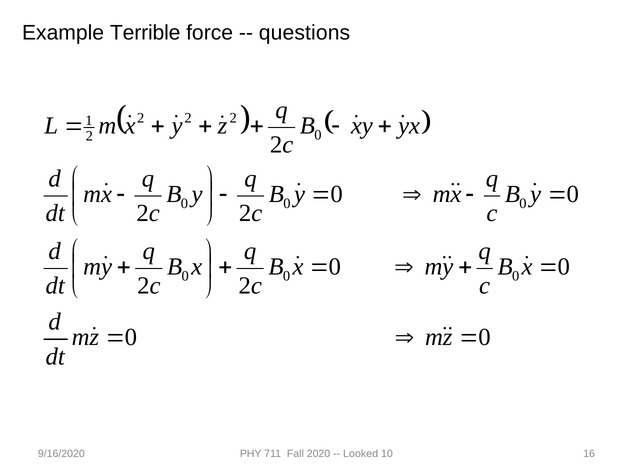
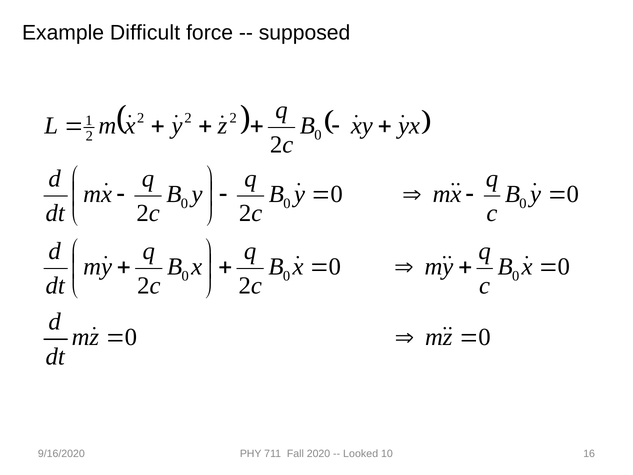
Terrible: Terrible -> Difficult
questions: questions -> supposed
